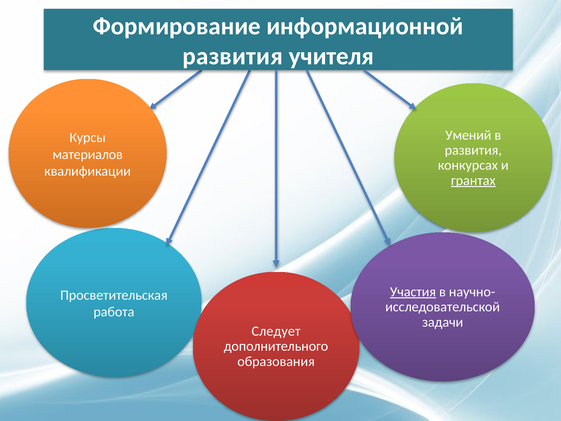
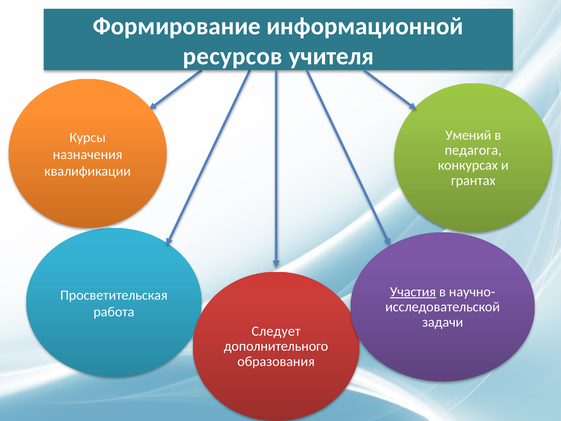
развития at (233, 56): развития -> ресурсов
развития at (473, 150): развития -> педагога
материалов: материалов -> назначения
грантах underline: present -> none
